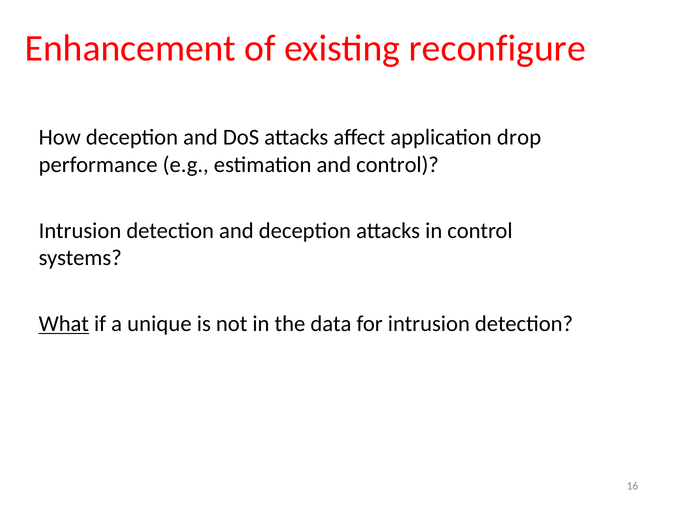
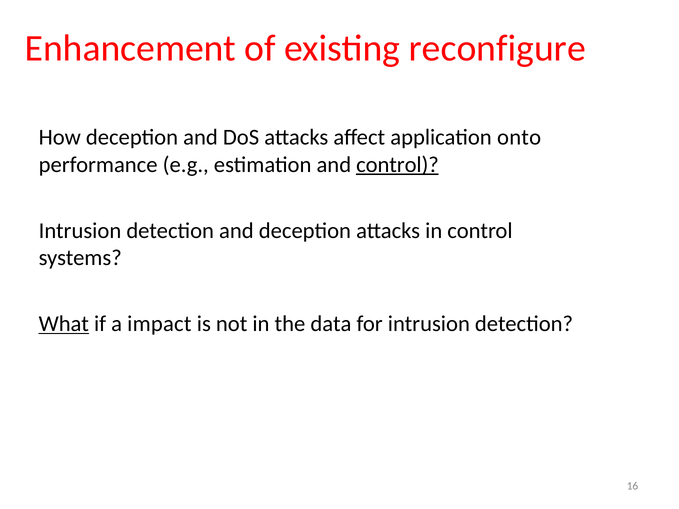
drop: drop -> onto
control at (398, 165) underline: none -> present
unique: unique -> impact
